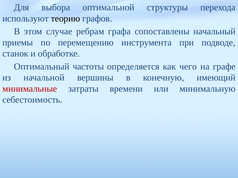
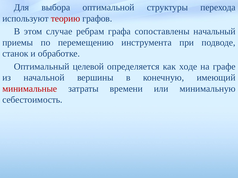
теорию colour: black -> red
частоты: частоты -> целевой
чего: чего -> ходе
